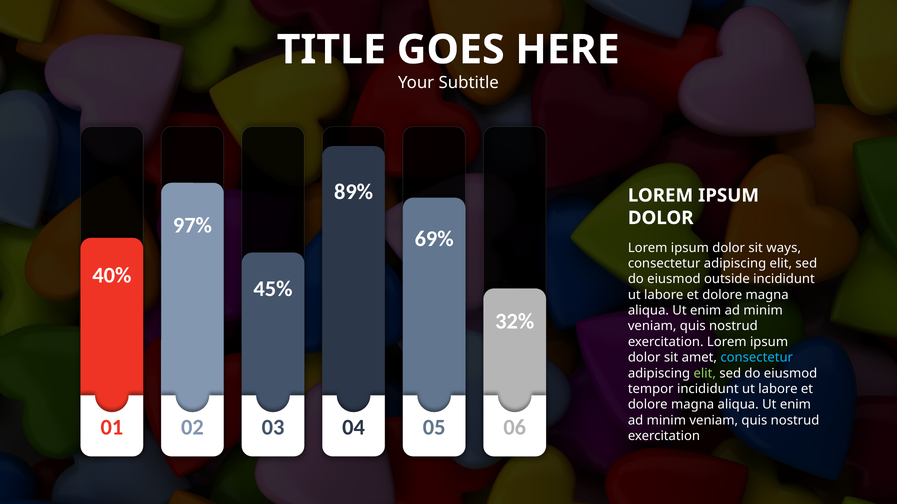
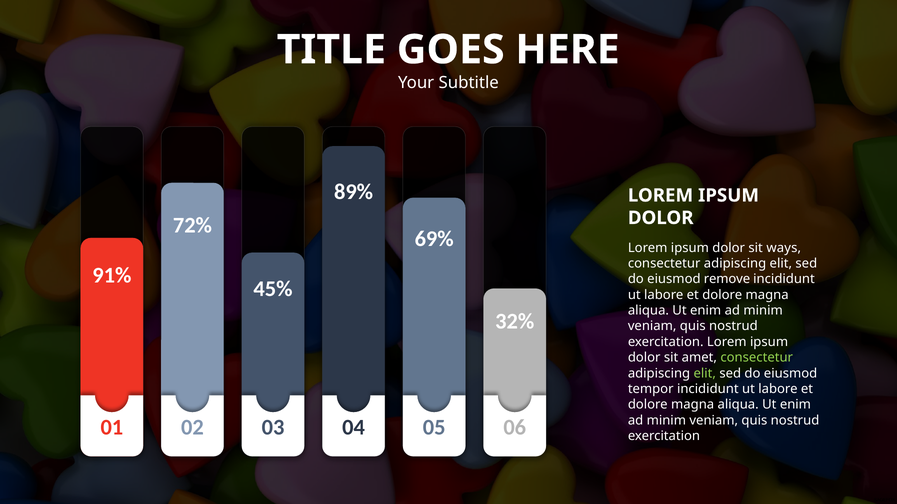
97%: 97% -> 72%
40%: 40% -> 91%
outside: outside -> remove
consectetur at (757, 358) colour: light blue -> light green
